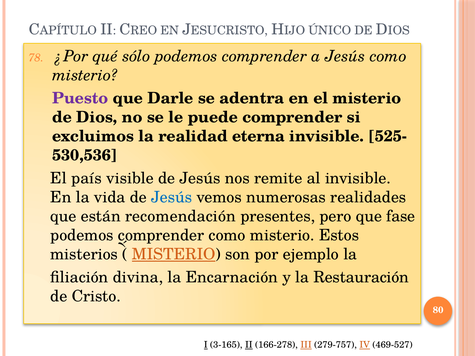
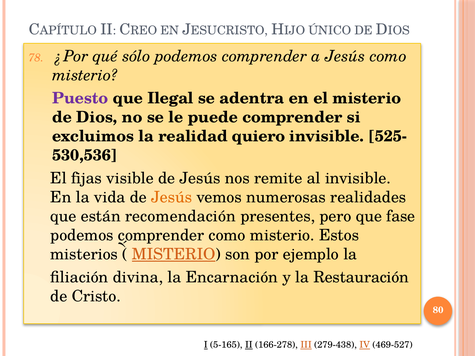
Darle: Darle -> Ilegal
eterna: eterna -> quiero
país: país -> fijas
Jesús at (172, 197) colour: blue -> orange
3-165: 3-165 -> 5-165
279-757: 279-757 -> 279-438
